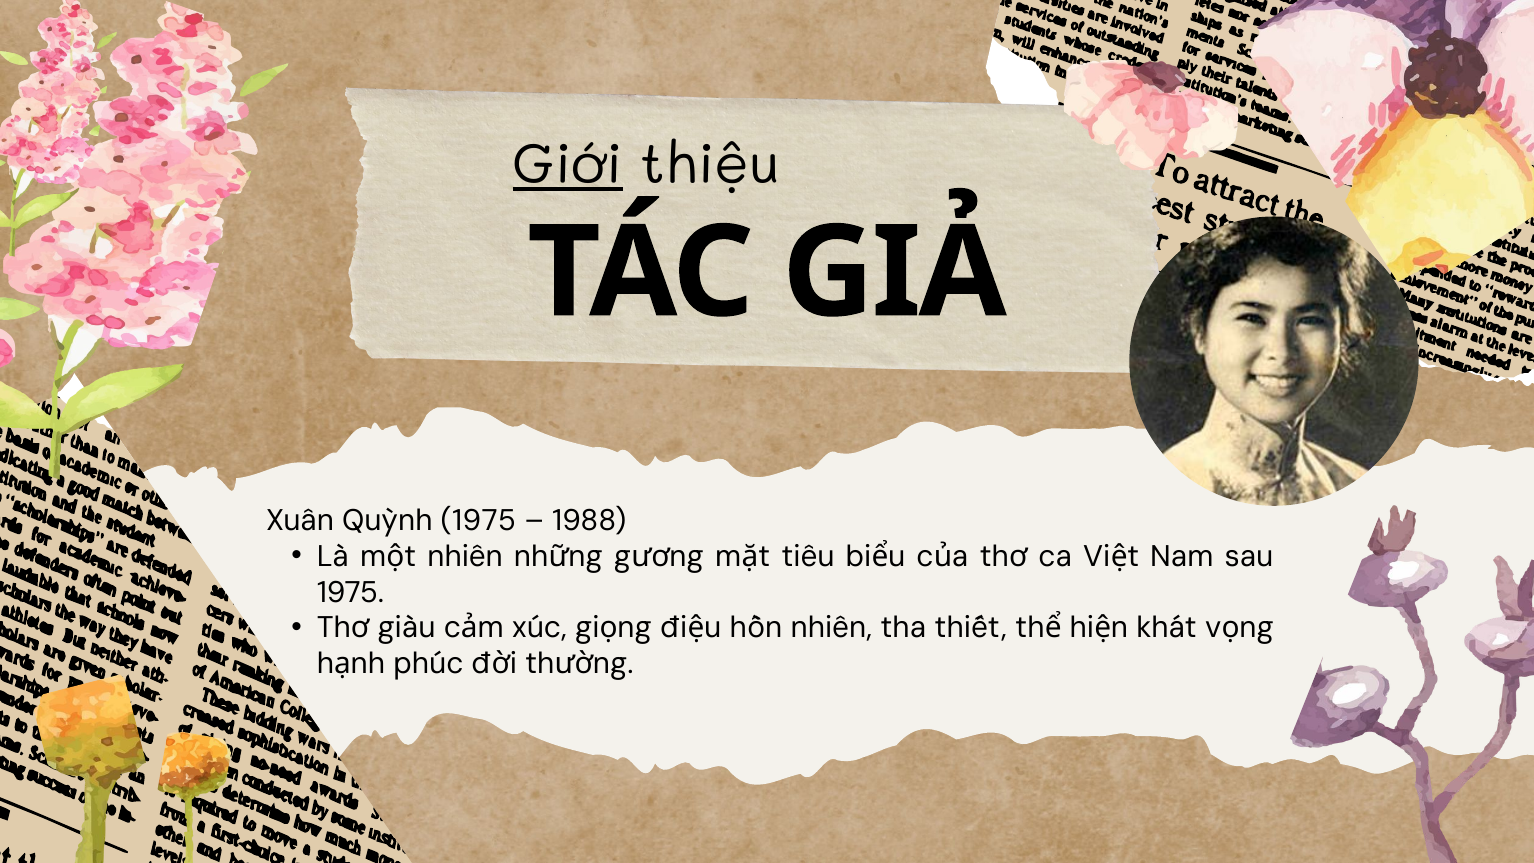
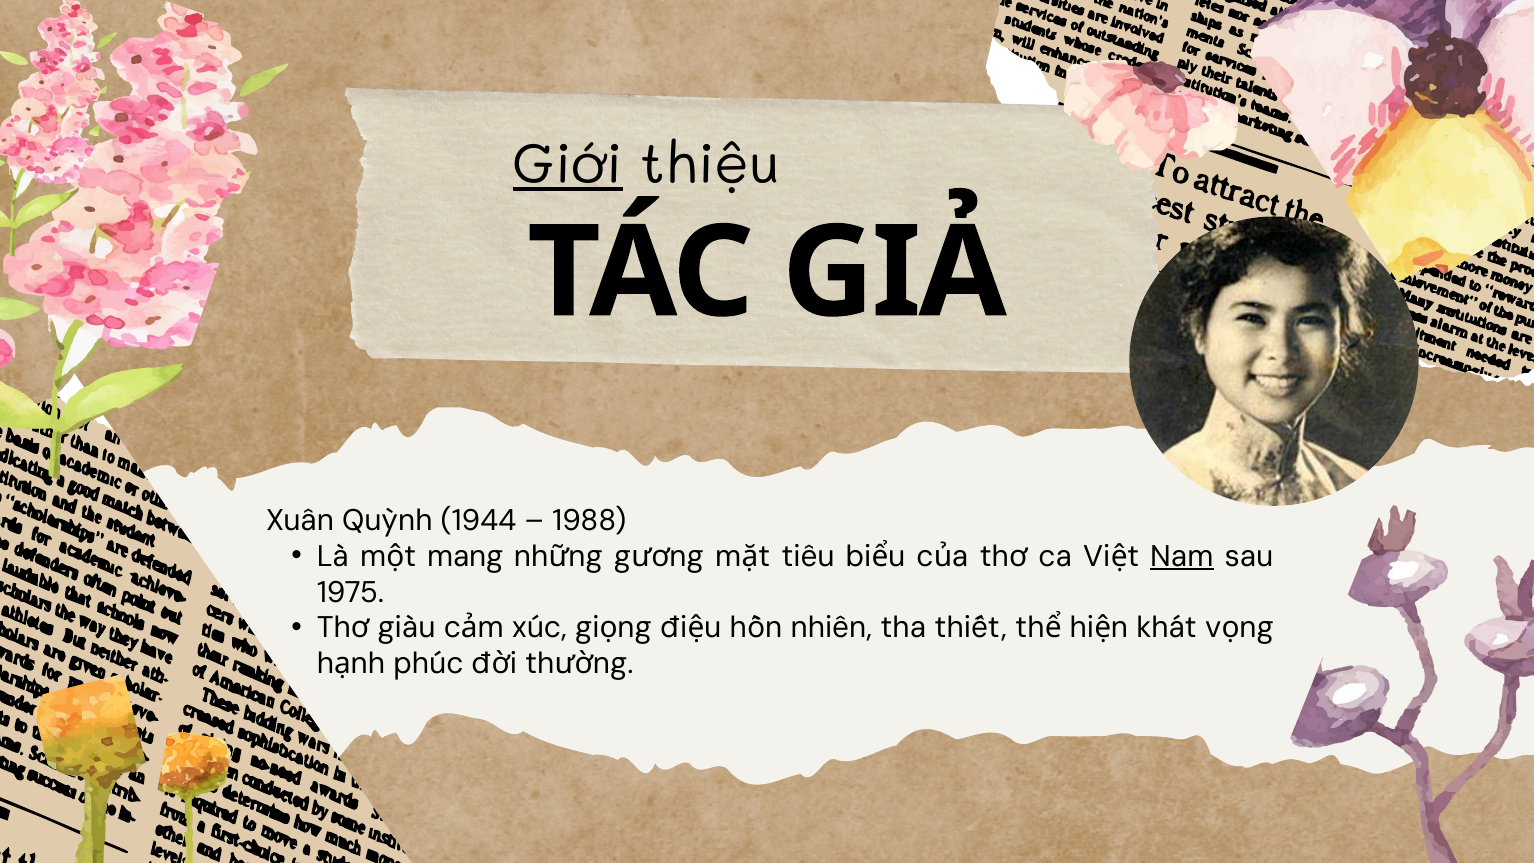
1975 at (478, 521): 1975 -> 1944
nhiên at (465, 556): nhiên -> mang
Nam underline: none -> present
